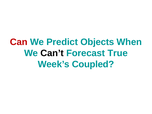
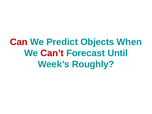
Can’t colour: black -> red
True: True -> Until
Coupled: Coupled -> Roughly
